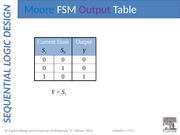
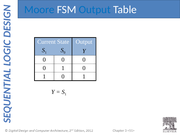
Output at (95, 10) colour: purple -> blue
